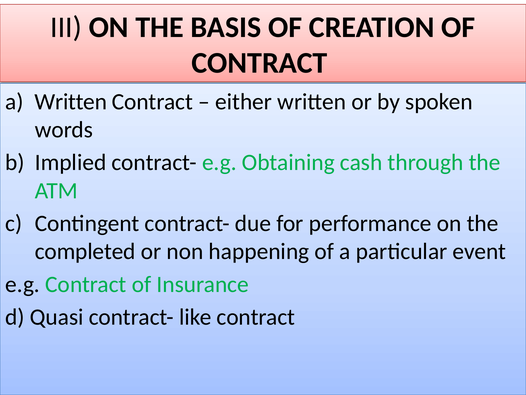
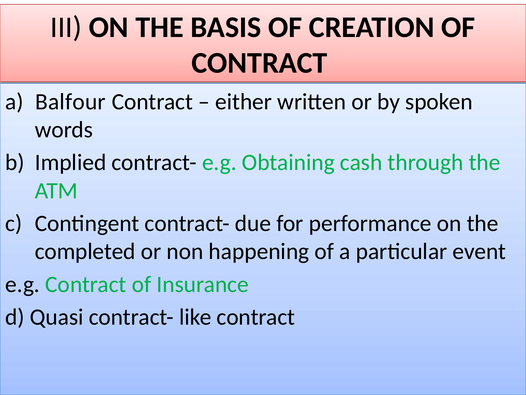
a Written: Written -> Balfour
